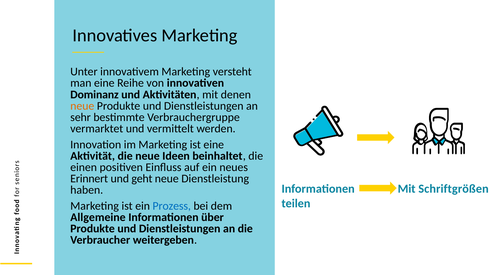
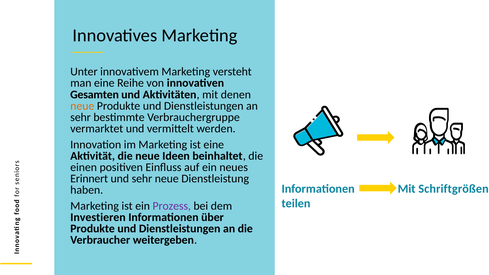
Dominanz: Dominanz -> Gesamten
und geht: geht -> sehr
Prozess colour: blue -> purple
Allgemeine: Allgemeine -> Investieren
